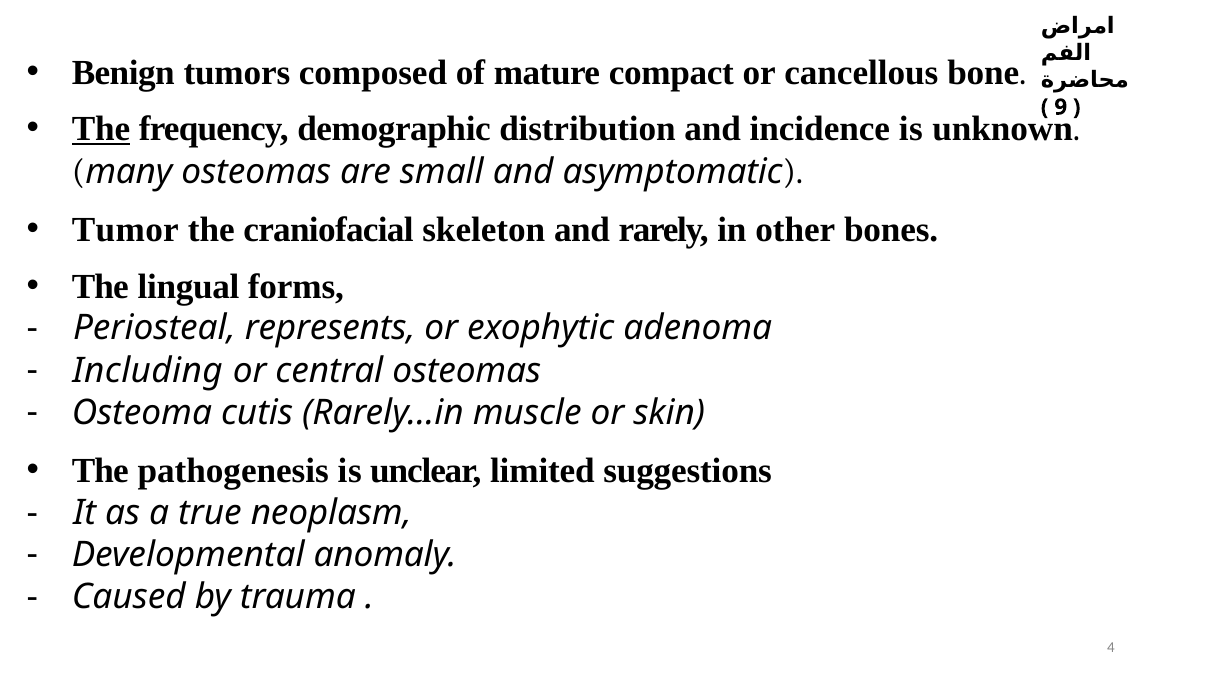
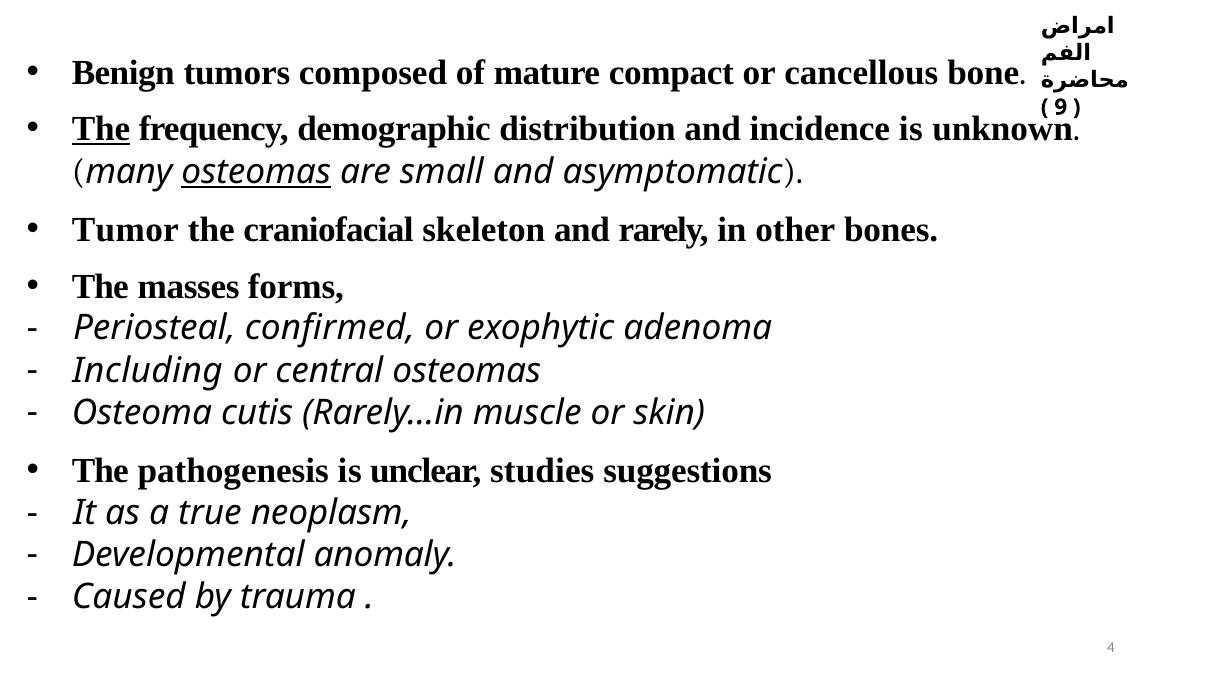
osteomas at (256, 172) underline: none -> present
lingual: lingual -> masses
represents: represents -> confirmed
limited: limited -> studies
